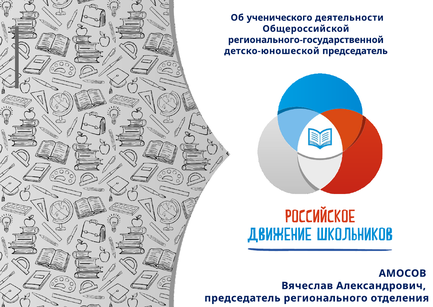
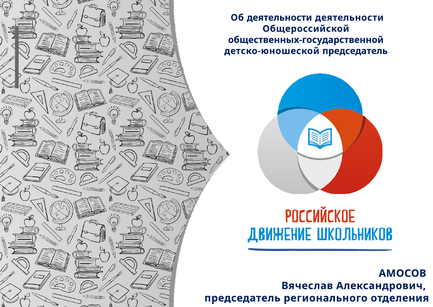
Об ученического: ученического -> деятельности
регионального-государственной: регионального-государственной -> общественных-государственной
